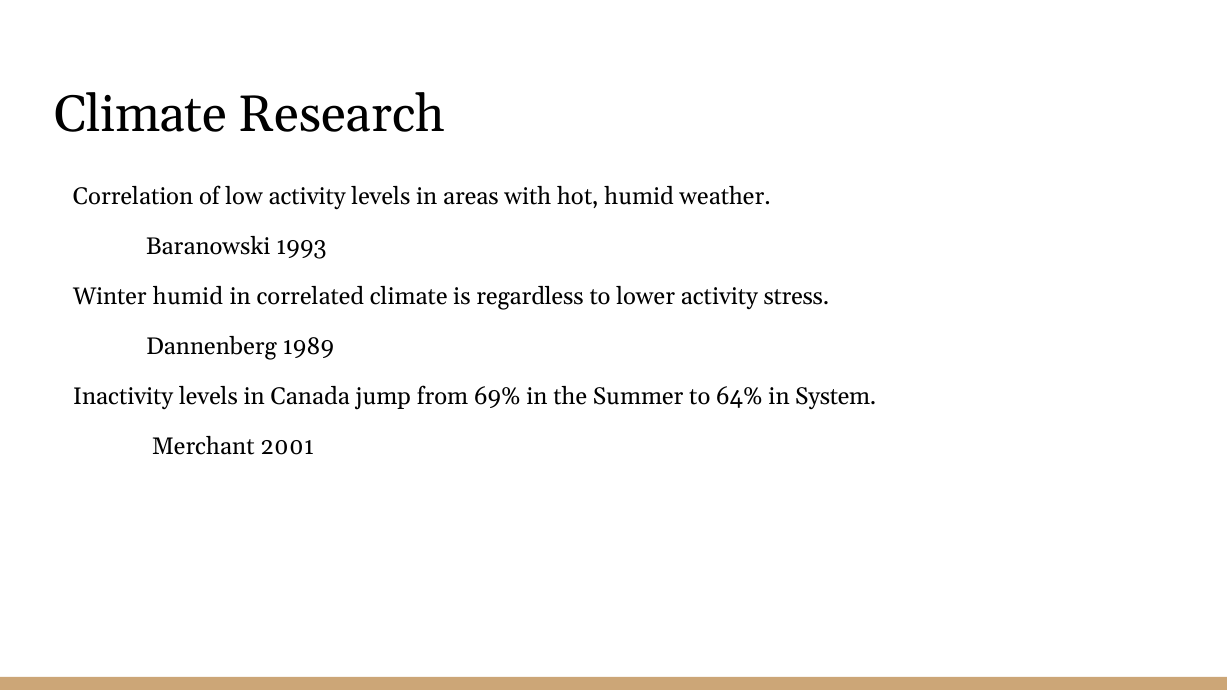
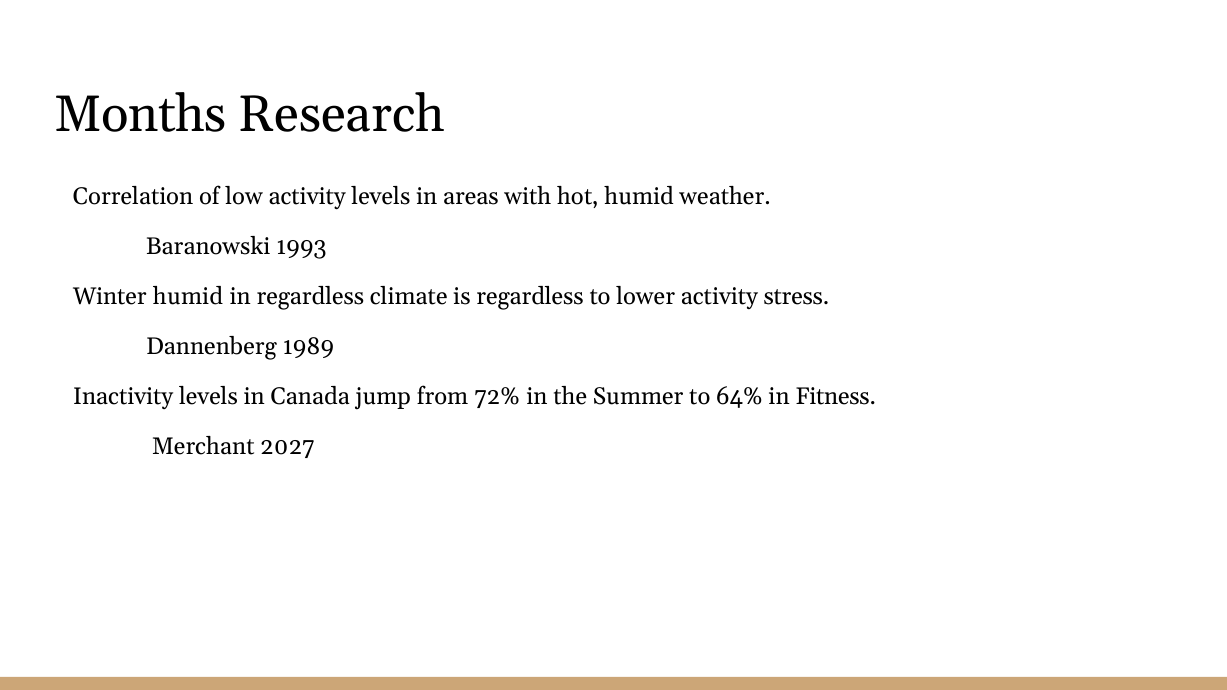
Climate at (140, 115): Climate -> Months
in correlated: correlated -> regardless
69%: 69% -> 72%
System: System -> Fitness
2001: 2001 -> 2027
